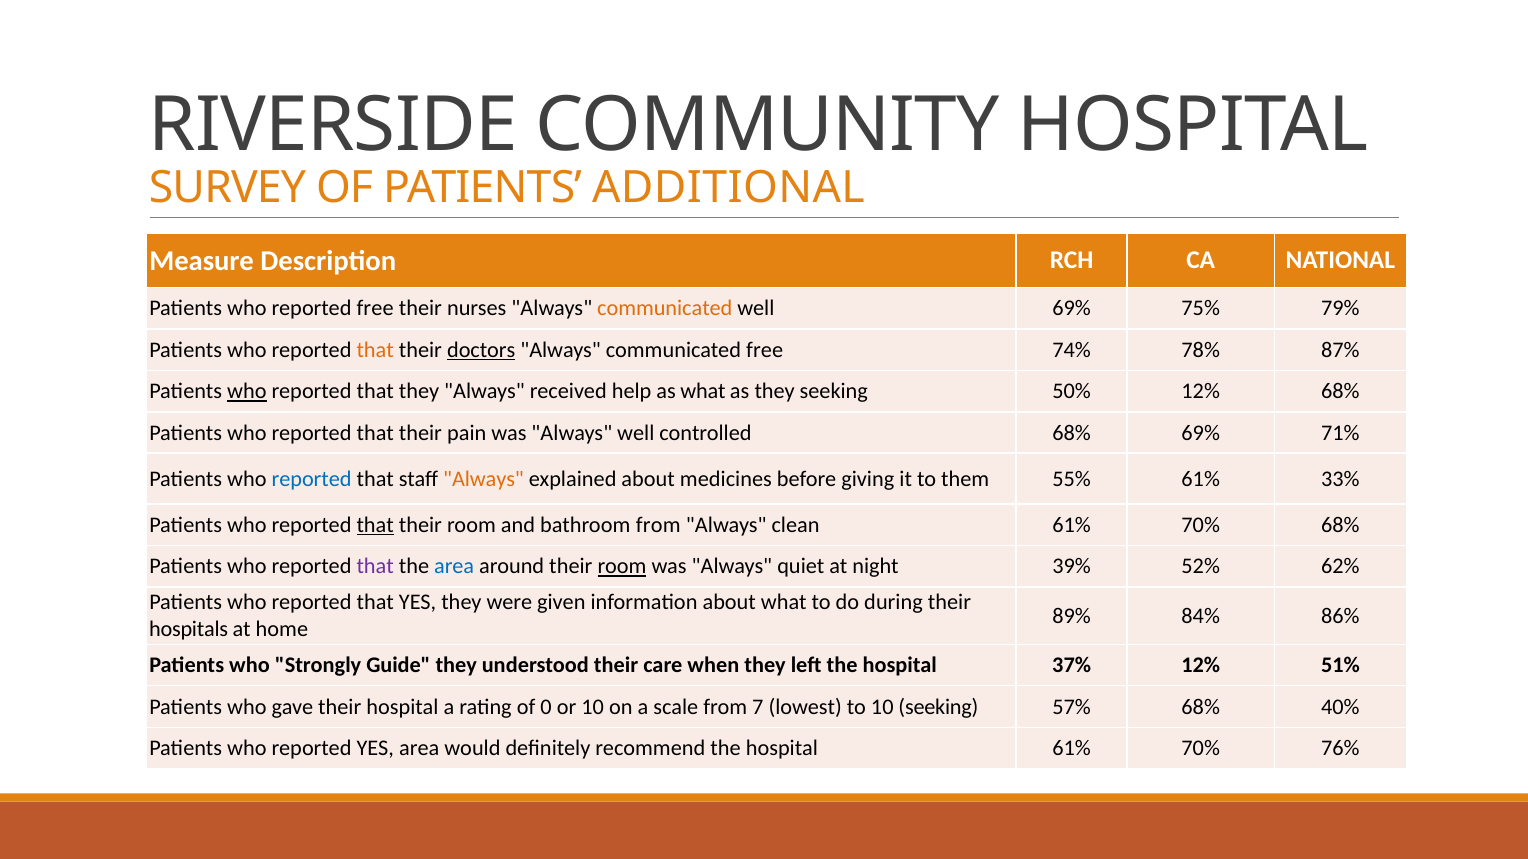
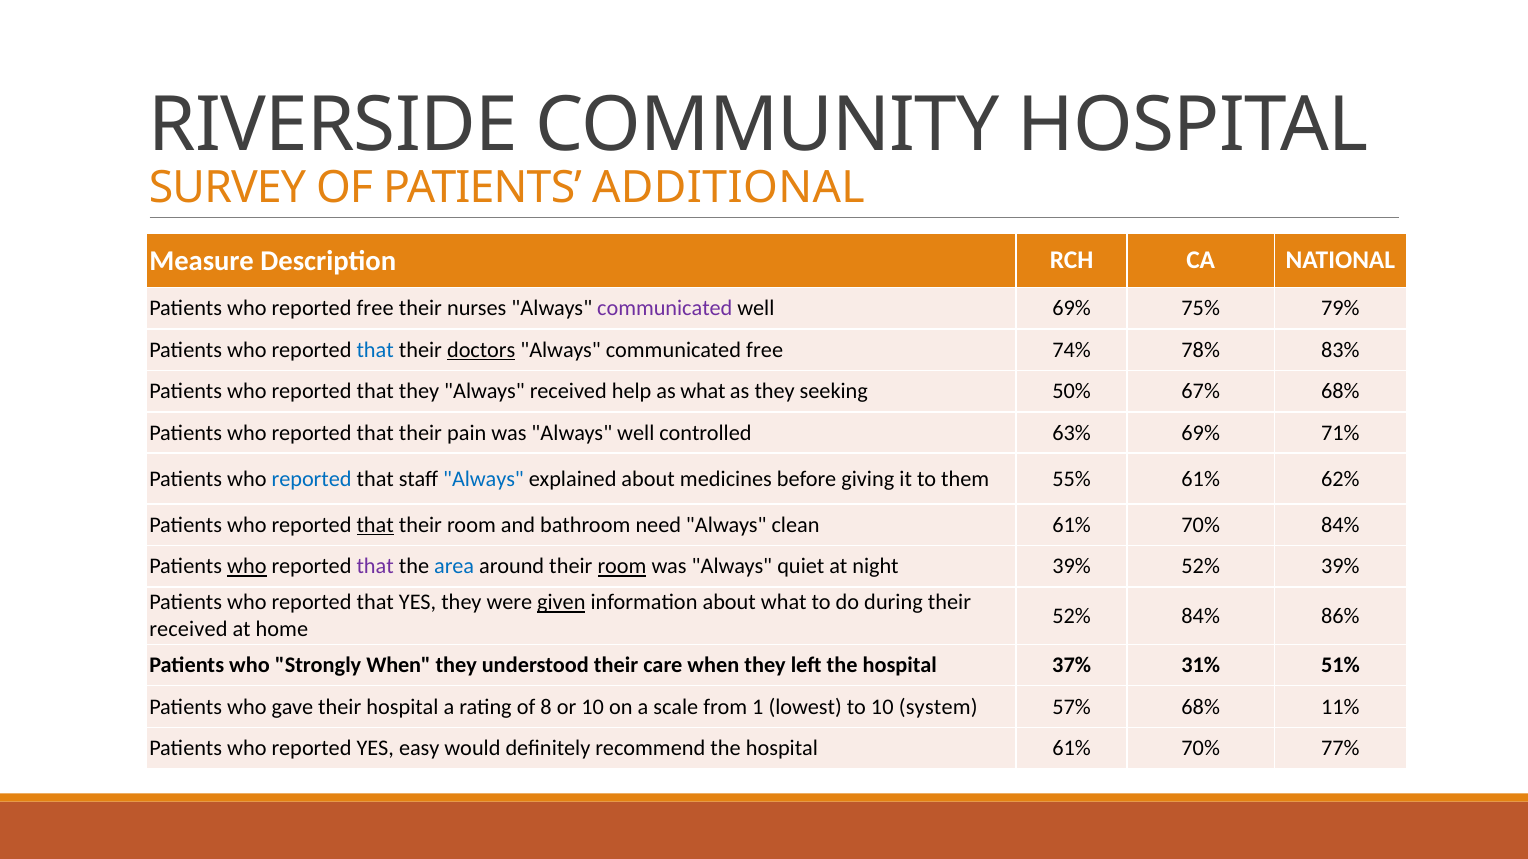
communicated at (665, 309) colour: orange -> purple
that at (375, 350) colour: orange -> blue
87%: 87% -> 83%
who at (247, 392) underline: present -> none
50% 12%: 12% -> 67%
controlled 68%: 68% -> 63%
Always at (484, 479) colour: orange -> blue
33%: 33% -> 62%
bathroom from: from -> need
70% 68%: 68% -> 84%
who at (247, 567) underline: none -> present
52% 62%: 62% -> 39%
given underline: none -> present
89% at (1072, 616): 89% -> 52%
hospitals at (189, 630): hospitals -> received
Strongly Guide: Guide -> When
37% 12%: 12% -> 31%
0: 0 -> 8
7: 7 -> 1
10 seeking: seeking -> system
40%: 40% -> 11%
YES area: area -> easy
76%: 76% -> 77%
